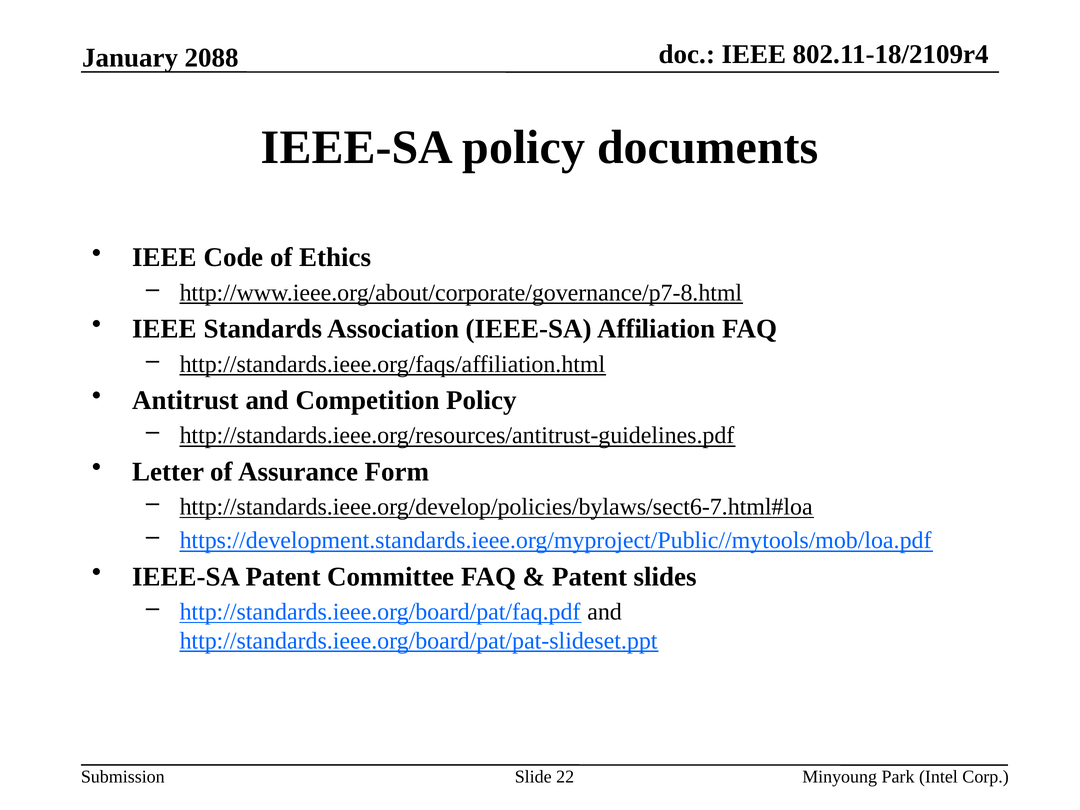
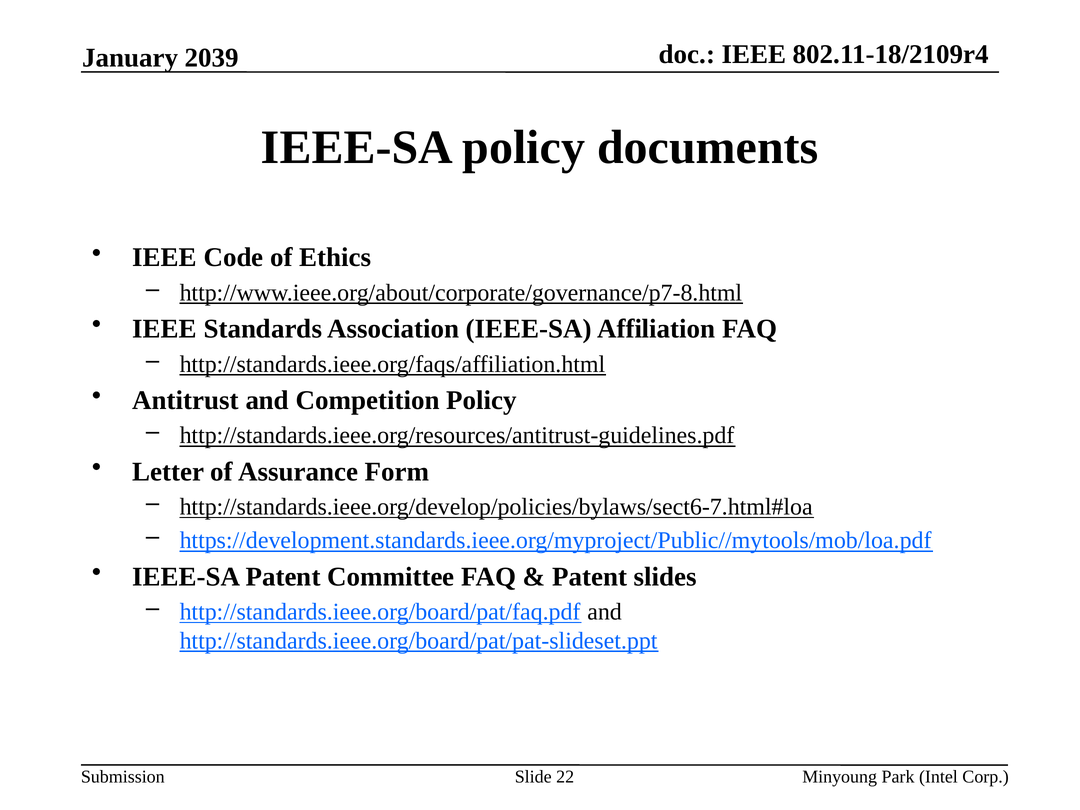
2088: 2088 -> 2039
